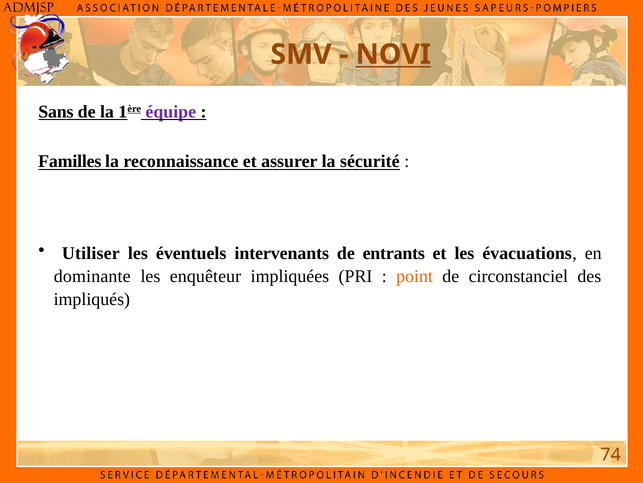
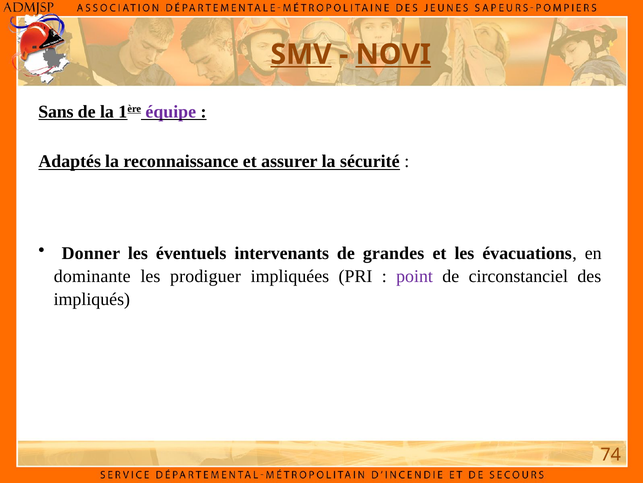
SMV underline: none -> present
Familles: Familles -> Adaptés
Utiliser: Utiliser -> Donner
entrants: entrants -> grandes
enquêteur: enquêteur -> prodiguer
point colour: orange -> purple
